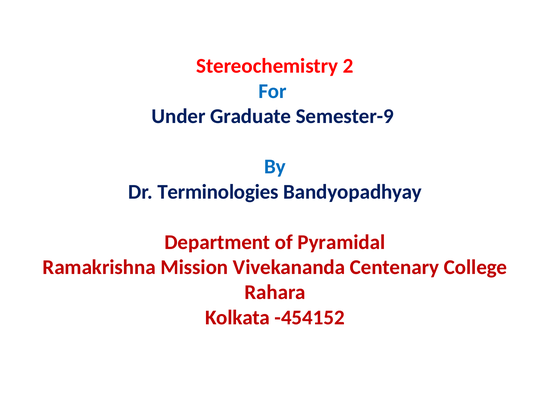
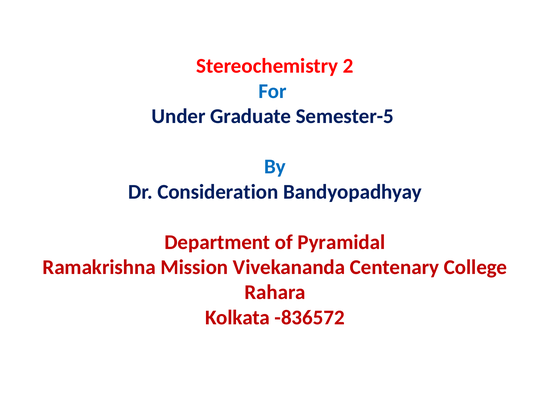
Semester-9: Semester-9 -> Semester-5
Terminologies: Terminologies -> Consideration
-454152: -454152 -> -836572
